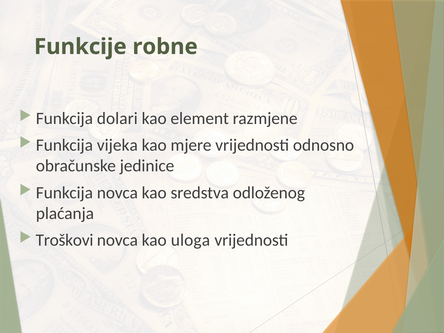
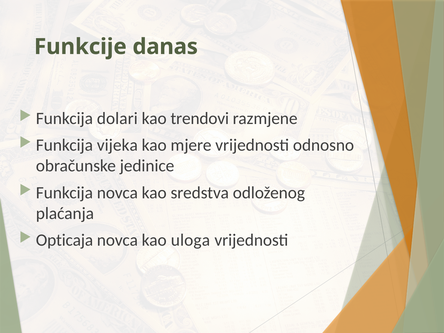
robne: robne -> danas
element: element -> trendovi
Troškovi: Troškovi -> Opticaja
